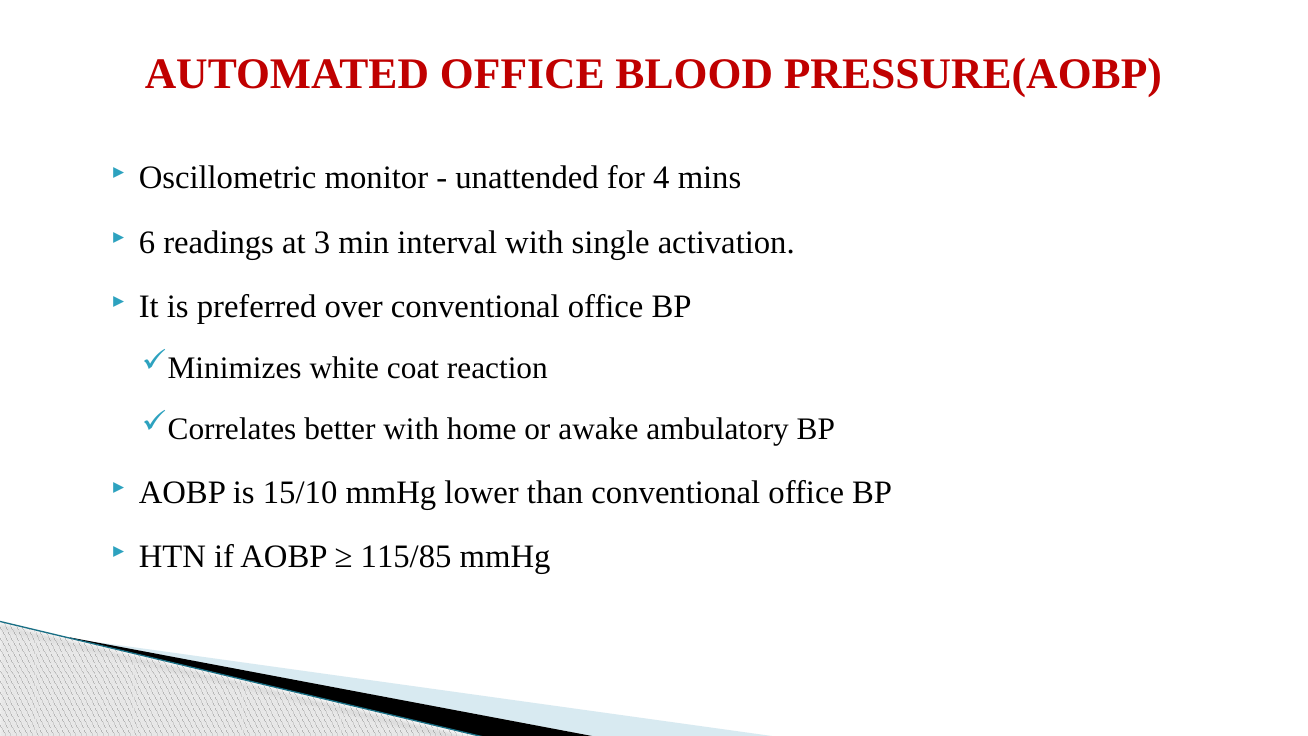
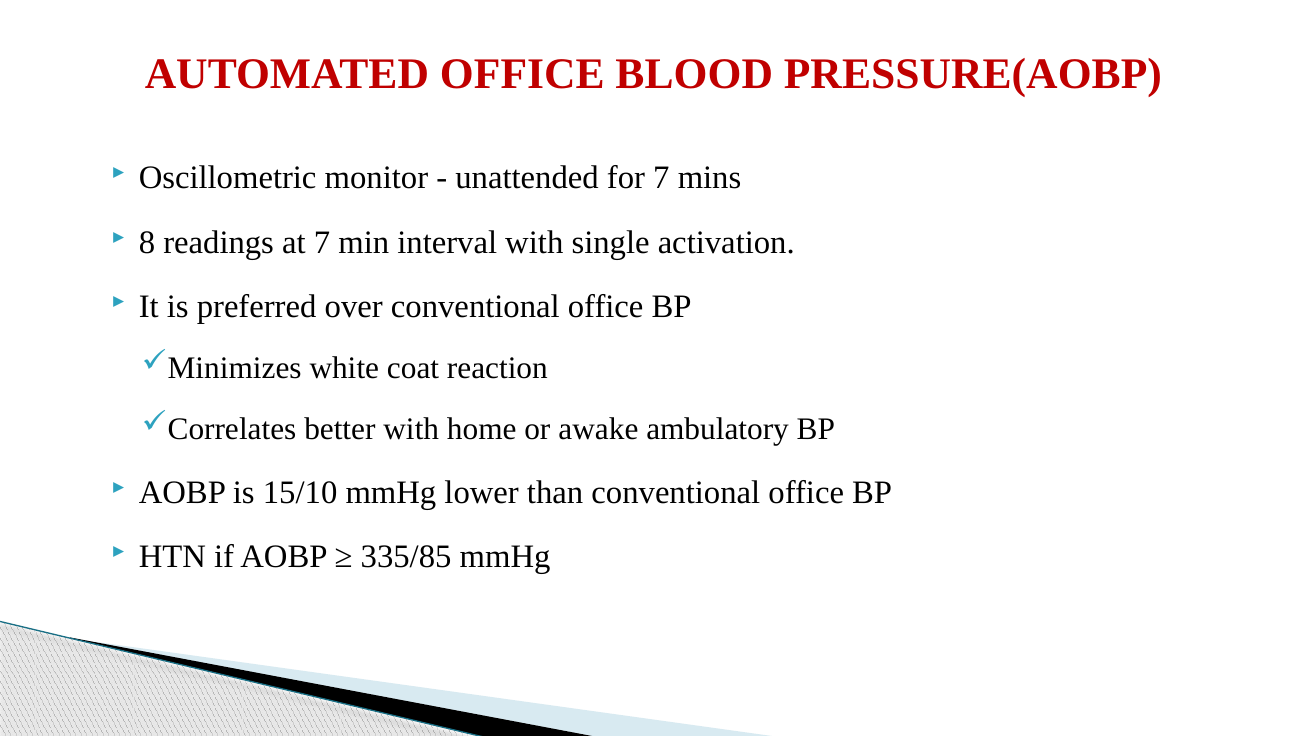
for 4: 4 -> 7
6: 6 -> 8
at 3: 3 -> 7
115/85: 115/85 -> 335/85
